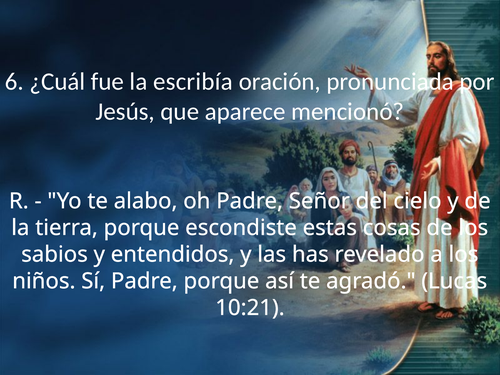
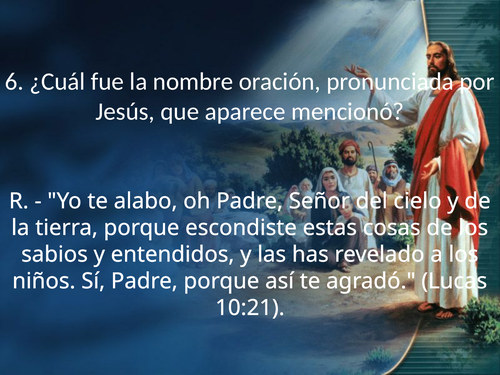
escribía: escribía -> nombre
